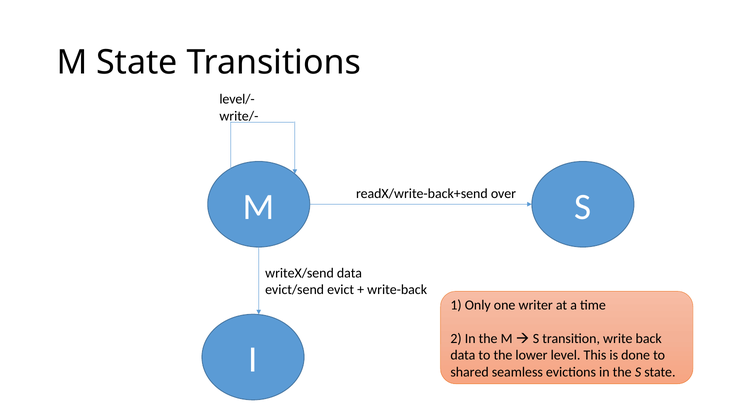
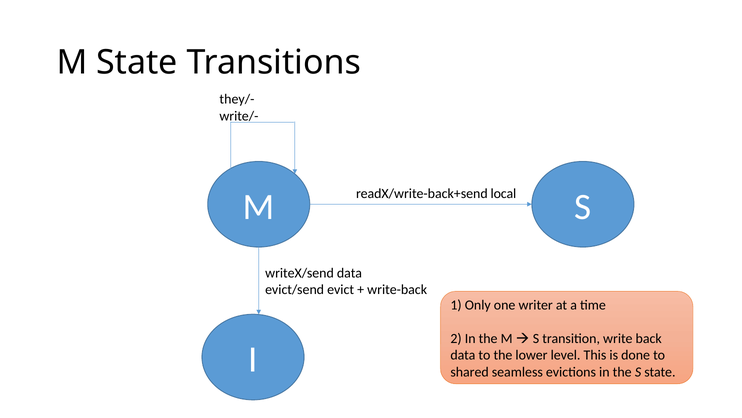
level/-: level/- -> they/-
over: over -> local
